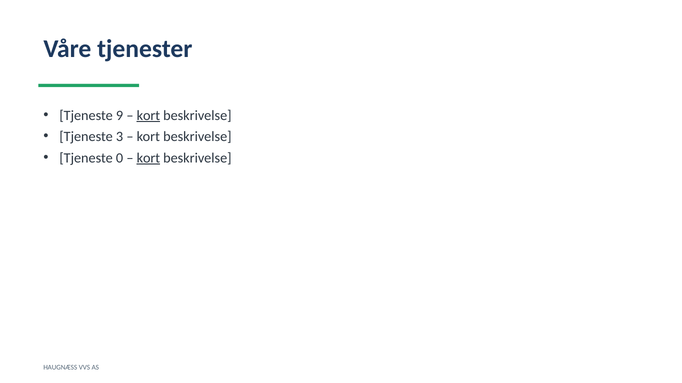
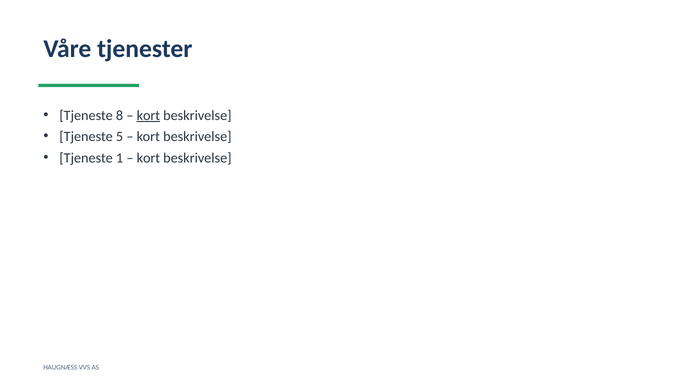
9: 9 -> 8
3: 3 -> 5
0: 0 -> 1
kort at (148, 158) underline: present -> none
